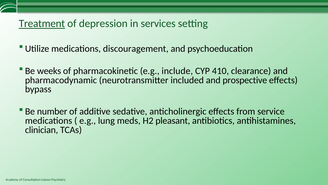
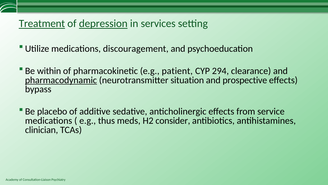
depression underline: none -> present
weeks: weeks -> within
include: include -> patient
410: 410 -> 294
pharmacodynamic underline: none -> present
included: included -> situation
number: number -> placebo
lung: lung -> thus
pleasant: pleasant -> consider
